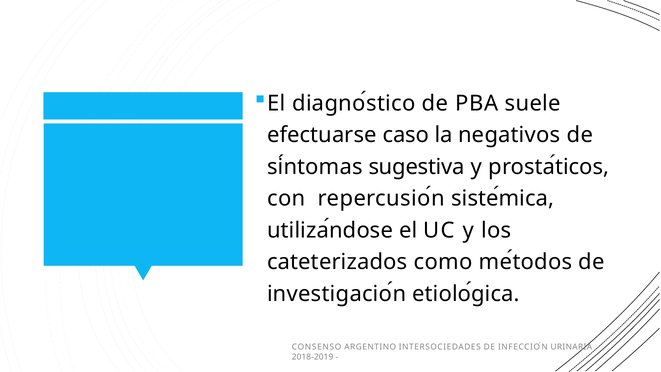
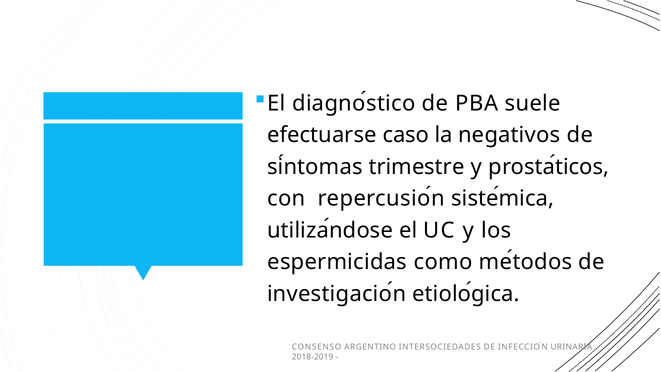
sugestiva: sugestiva -> trimestre
cateterizados: cateterizados -> espermicidas
